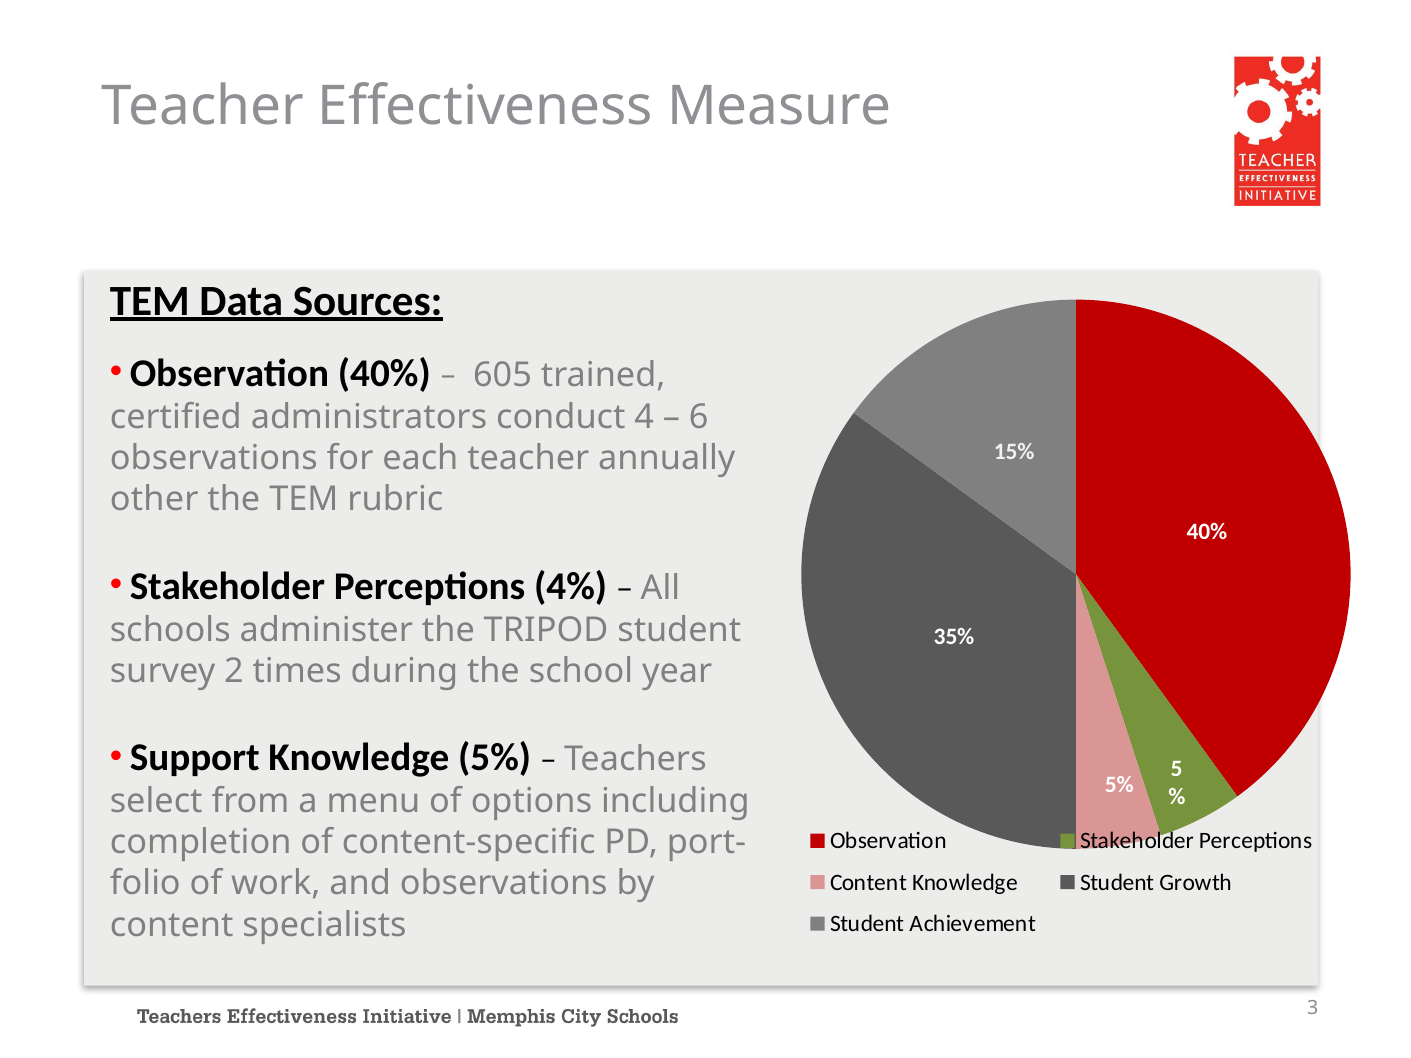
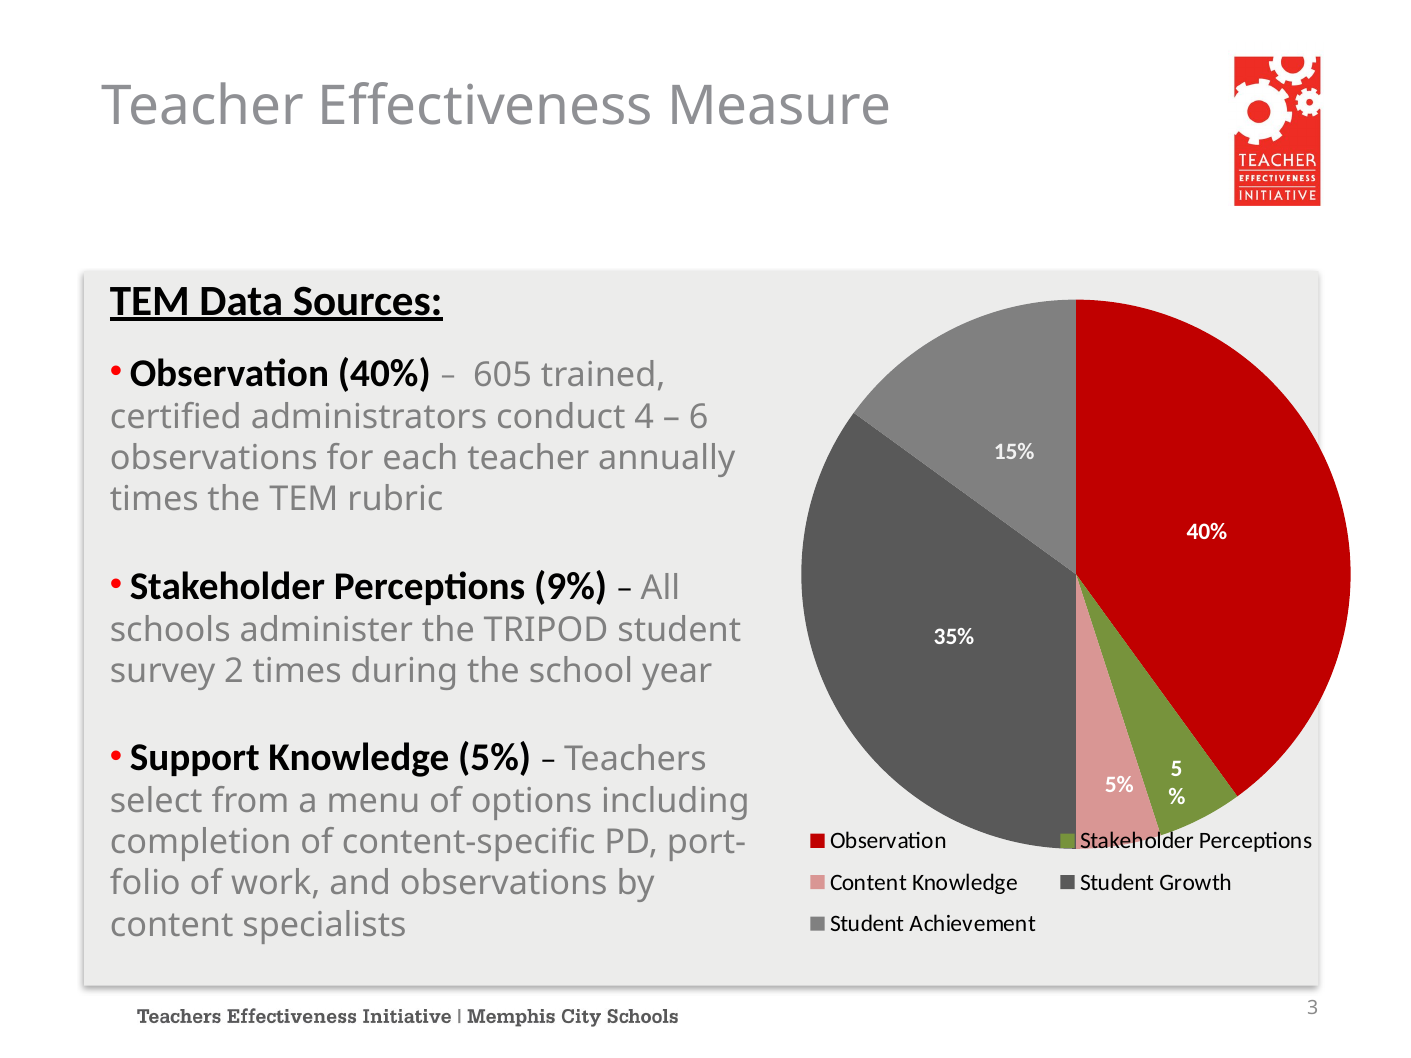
other at (154, 500): other -> times
4%: 4% -> 9%
